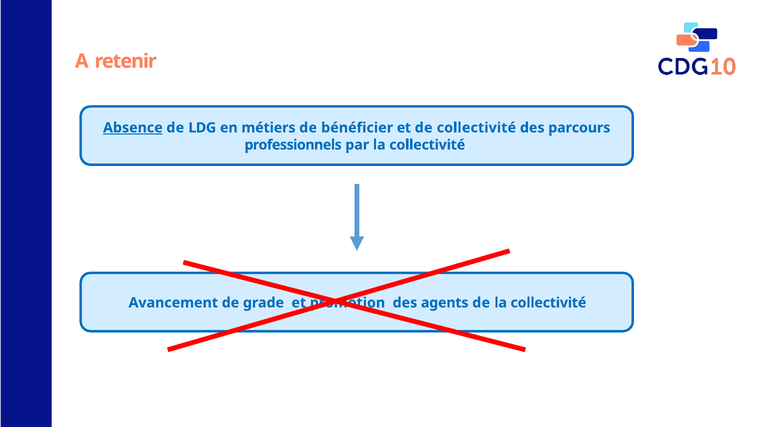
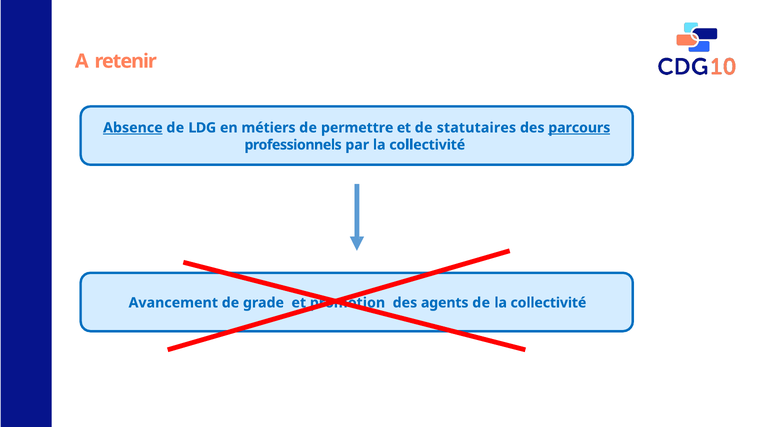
bénéficier: bénéficier -> permettre
de collectivité: collectivité -> statutaires
parcours underline: none -> present
